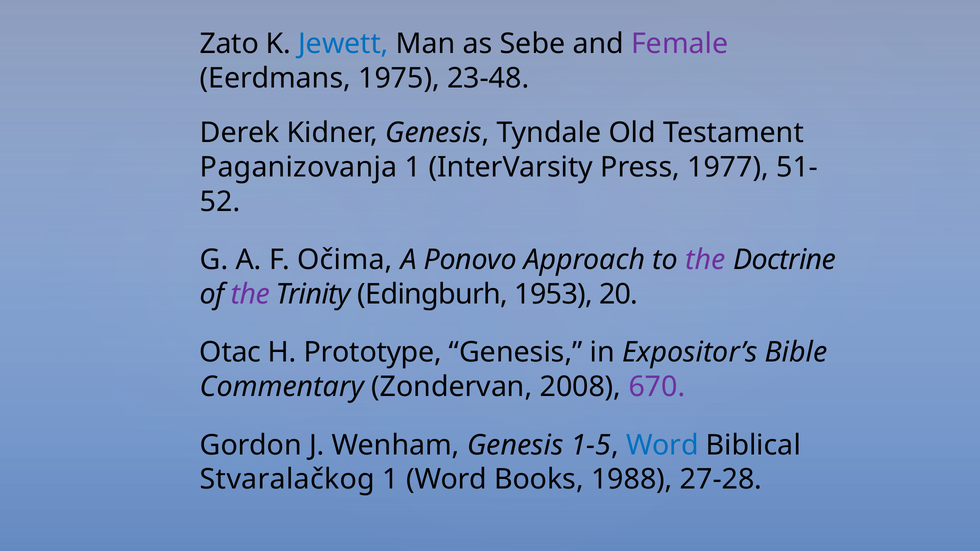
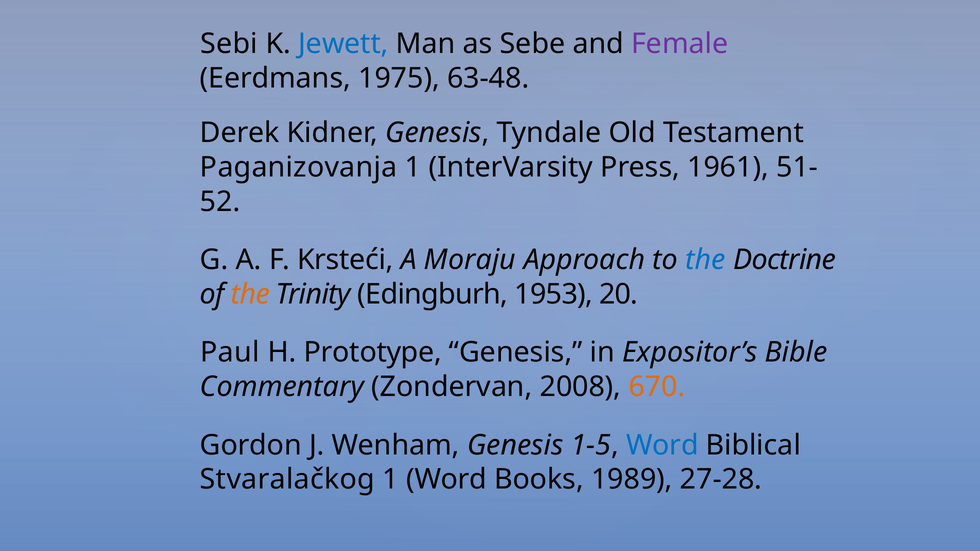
Zato: Zato -> Sebi
23-48: 23-48 -> 63-48
1977: 1977 -> 1961
Očima: Očima -> Krsteći
Ponovo: Ponovo -> Moraju
the at (706, 260) colour: purple -> blue
the at (250, 294) colour: purple -> orange
Otac: Otac -> Paul
670 colour: purple -> orange
1988: 1988 -> 1989
